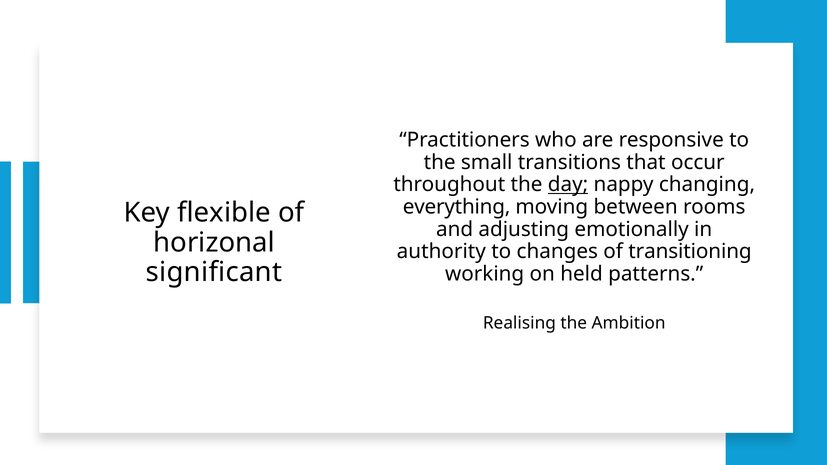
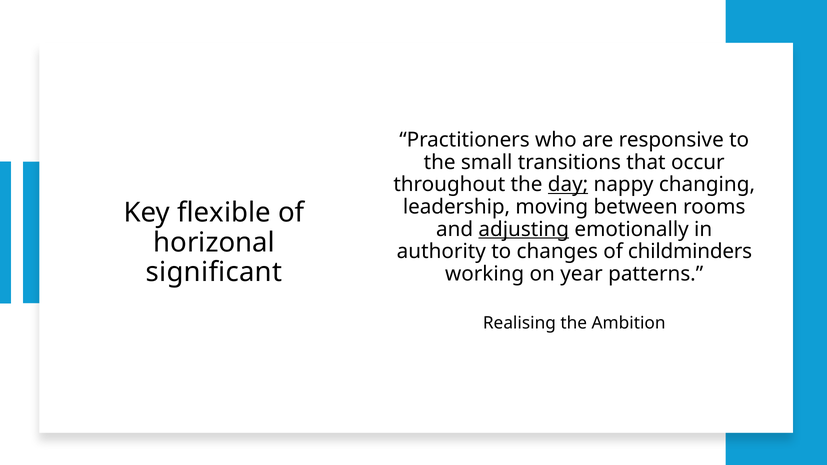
everything: everything -> leadership
adjusting underline: none -> present
transitioning: transitioning -> childminders
held: held -> year
